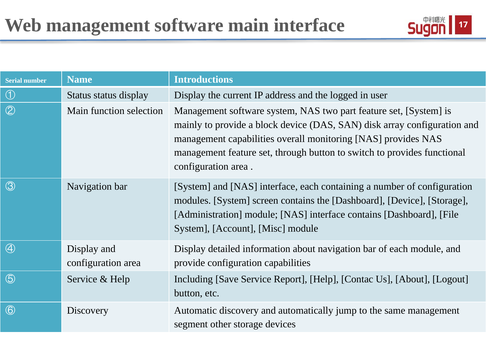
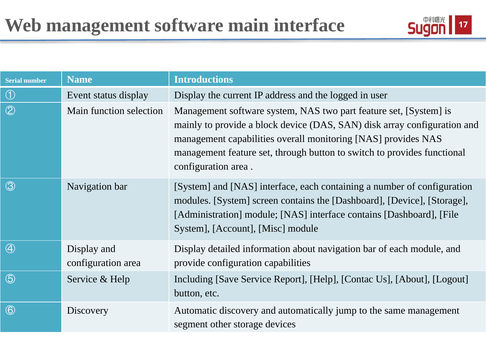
① Status: Status -> Event
